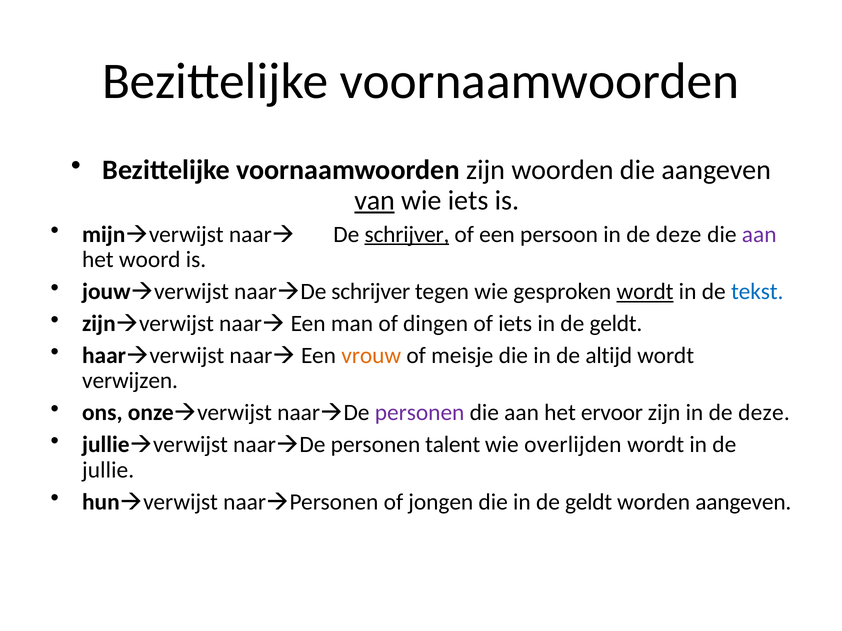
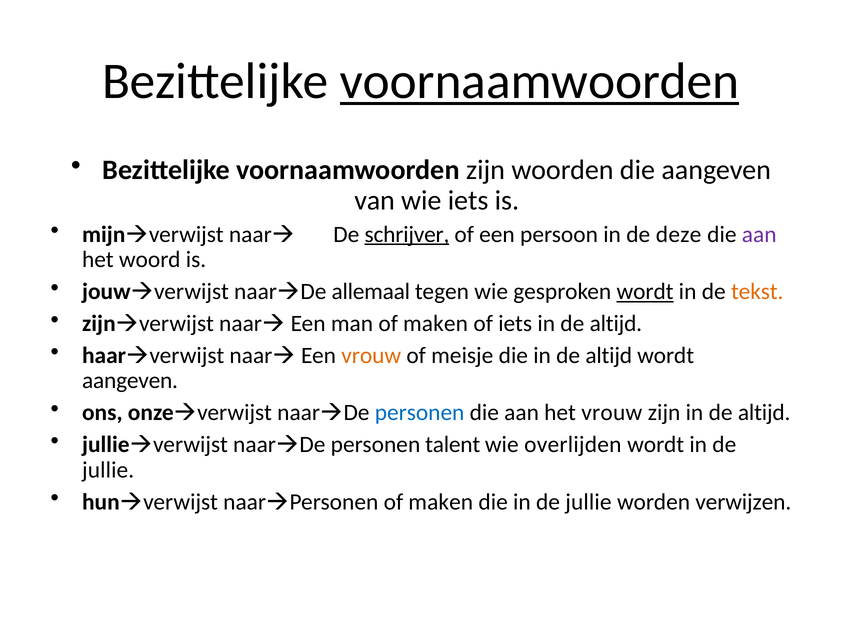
voornaamwoorden at (539, 82) underline: none -> present
van underline: present -> none
naarDe schrijver: schrijver -> allemaal
tekst colour: blue -> orange
man of dingen: dingen -> maken
iets in de geldt: geldt -> altijd
verwijzen at (130, 381): verwijzen -> aangeven
personen at (420, 413) colour: purple -> blue
het ervoor: ervoor -> vrouw
zijn in de deze: deze -> altijd
naarPersonen of jongen: jongen -> maken
die in de geldt: geldt -> jullie
worden aangeven: aangeven -> verwijzen
